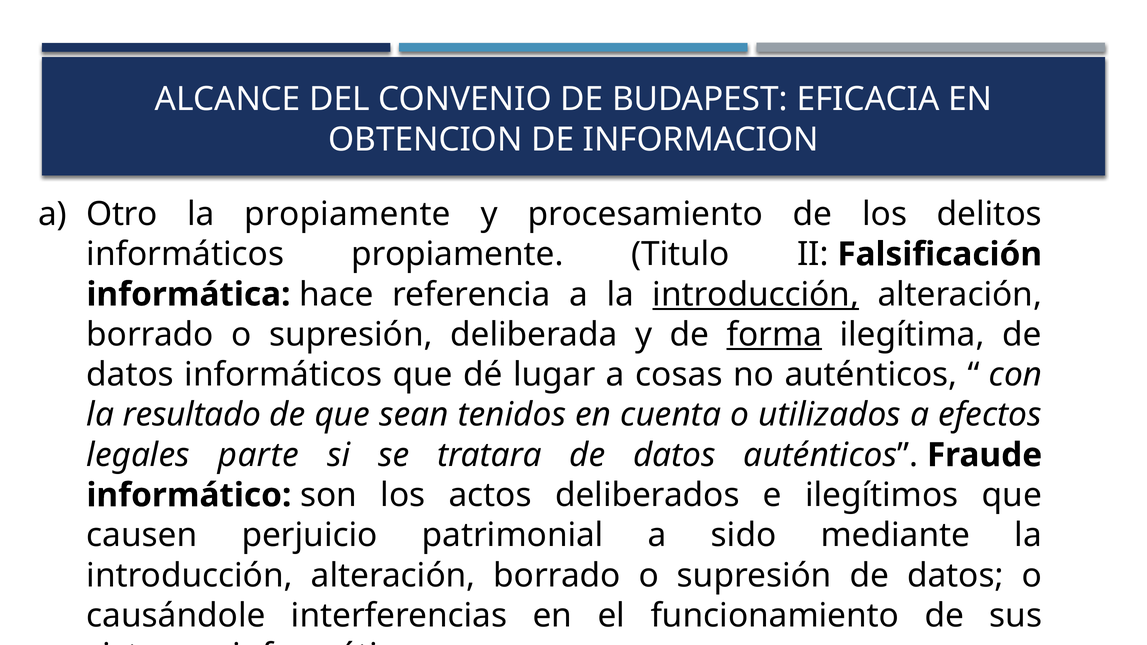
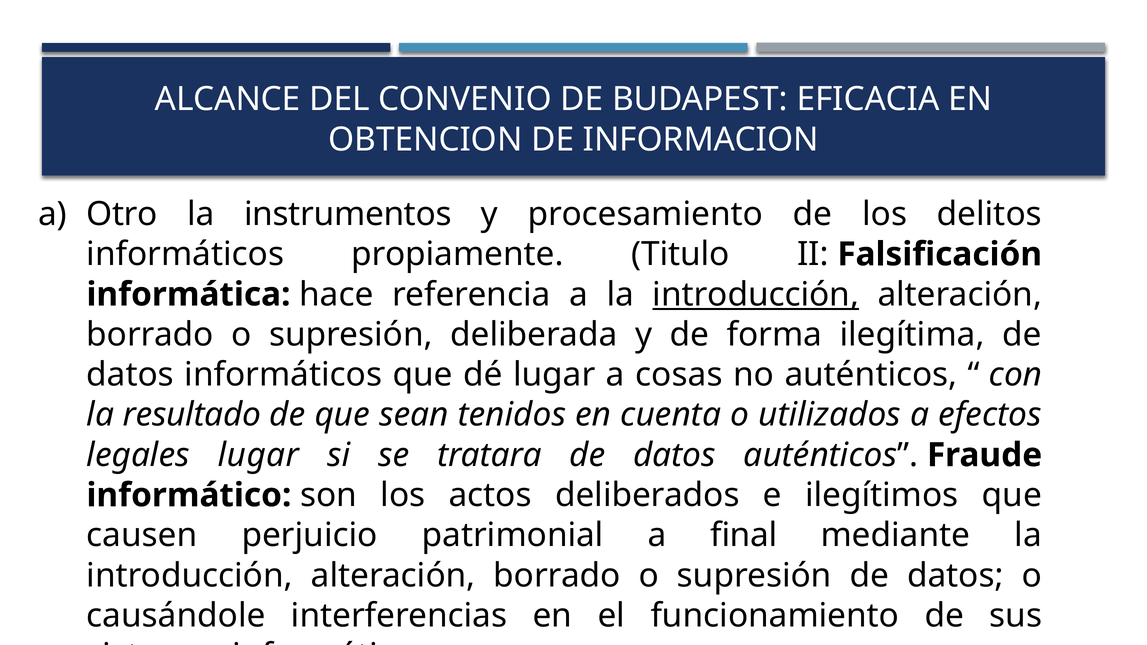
la propiamente: propiamente -> instrumentos
forma underline: present -> none
legales parte: parte -> lugar
sido: sido -> final
